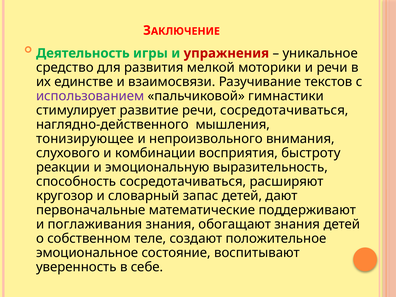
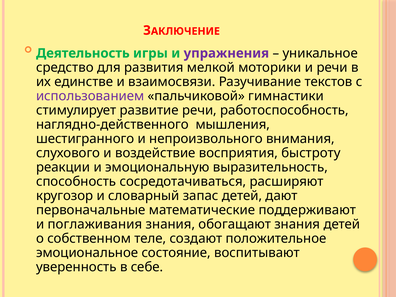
упражнения colour: red -> purple
речи сосредотачиваться: сосредотачиваться -> работоспособность
тонизирующее: тонизирующее -> шестигранного
комбинации: комбинации -> воздействие
